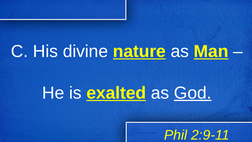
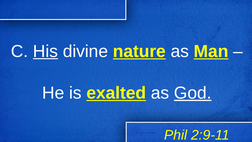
His underline: none -> present
